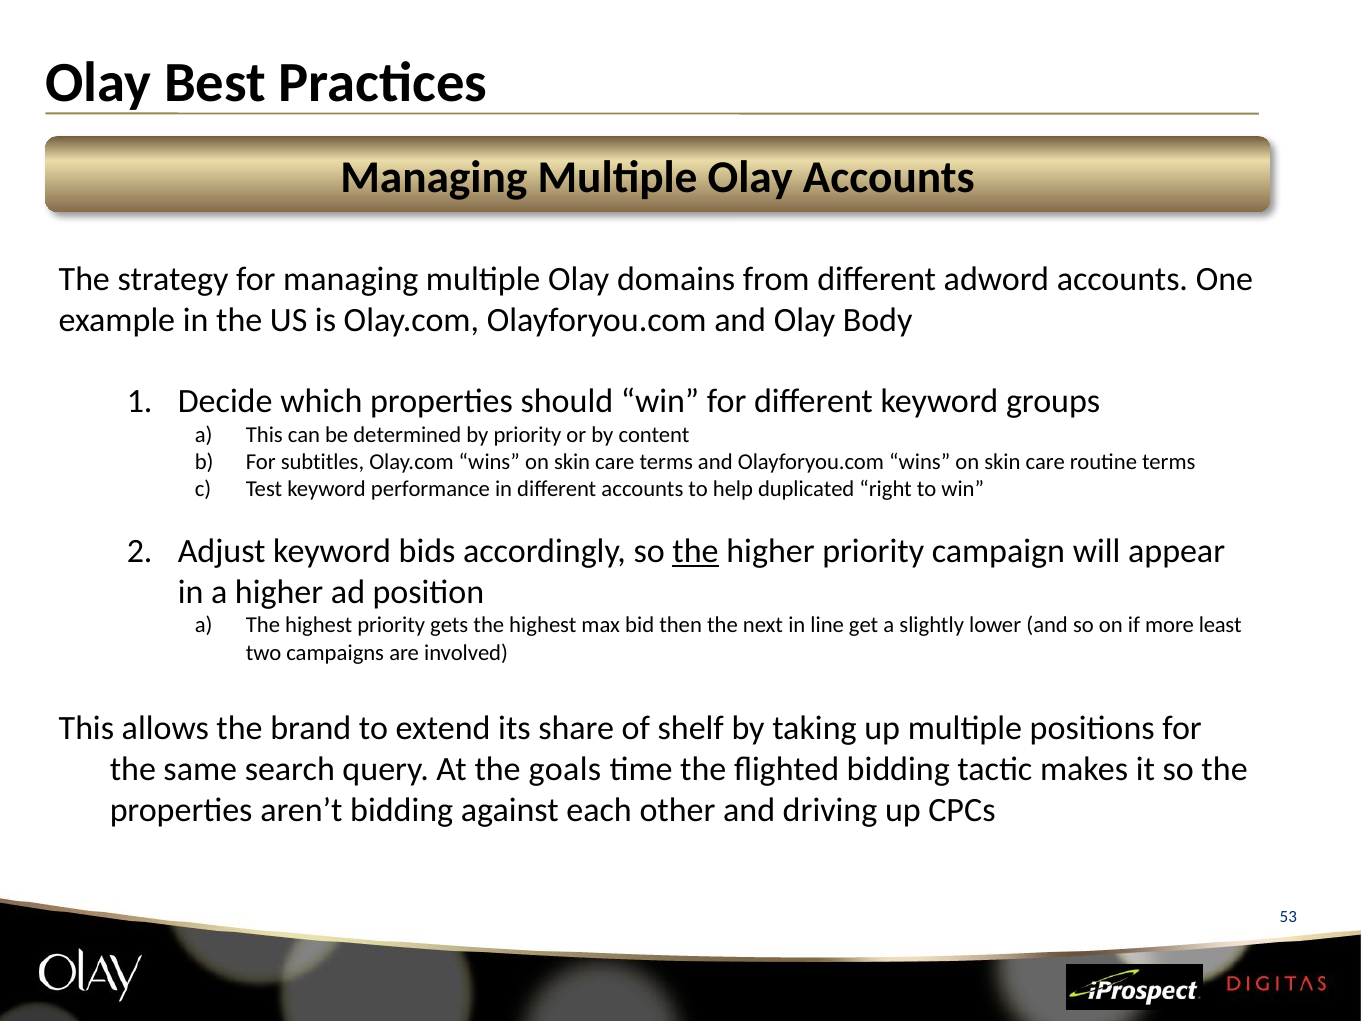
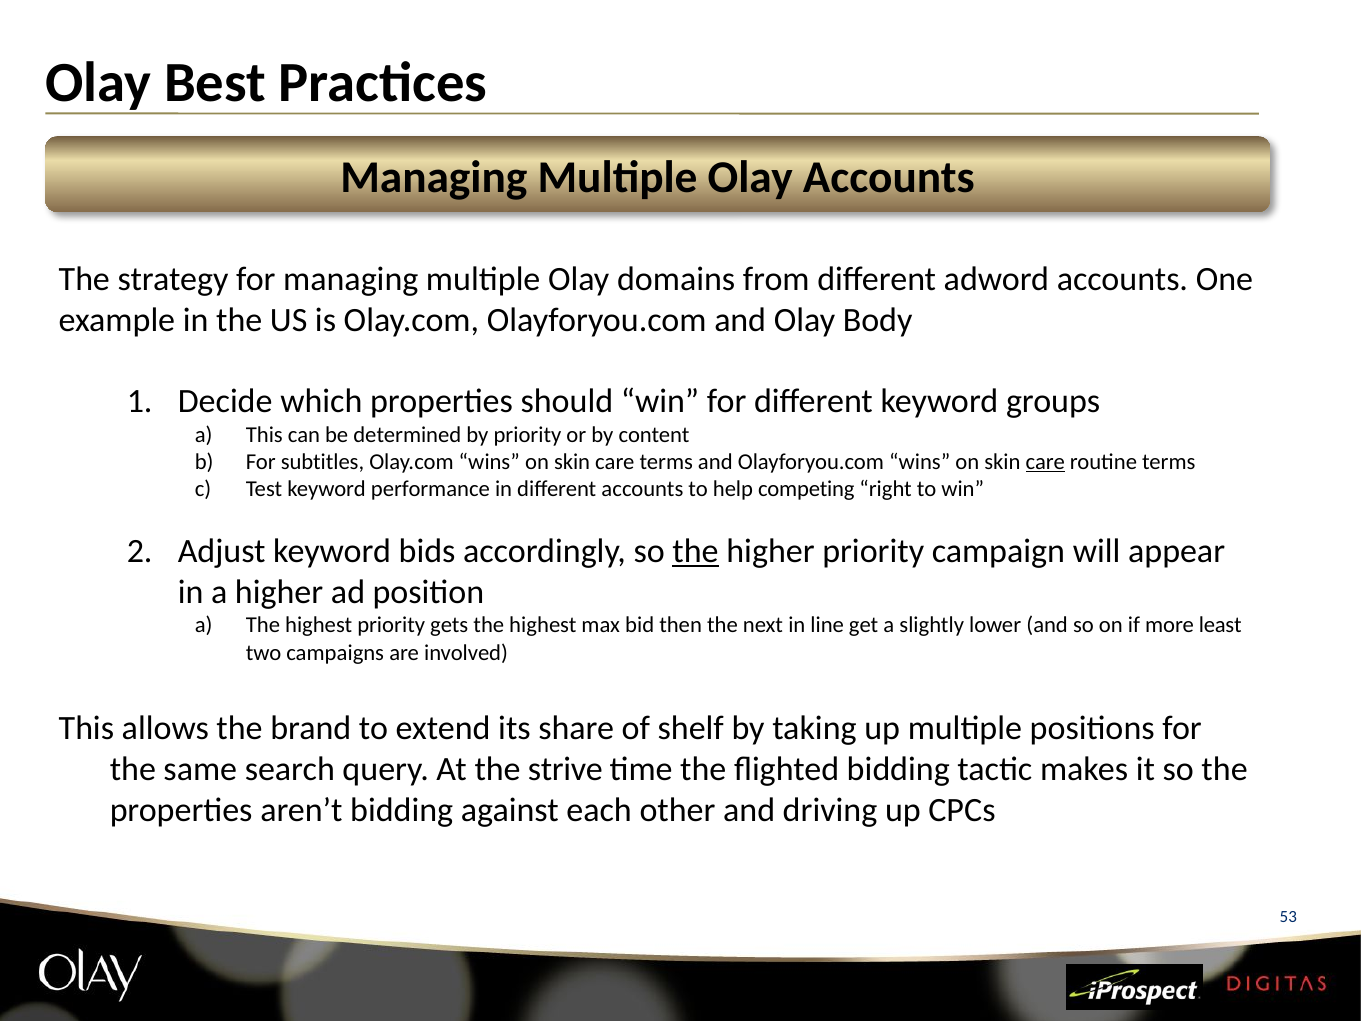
care at (1045, 462) underline: none -> present
duplicated: duplicated -> competing
goals: goals -> strive
